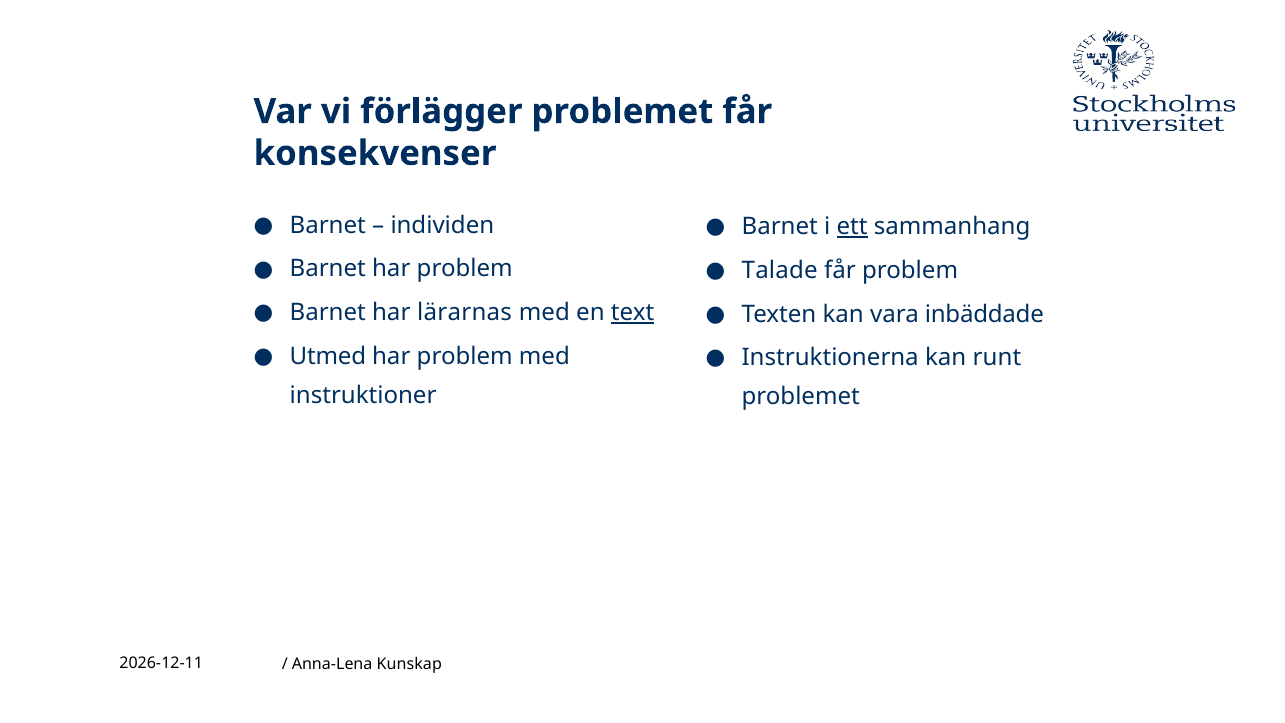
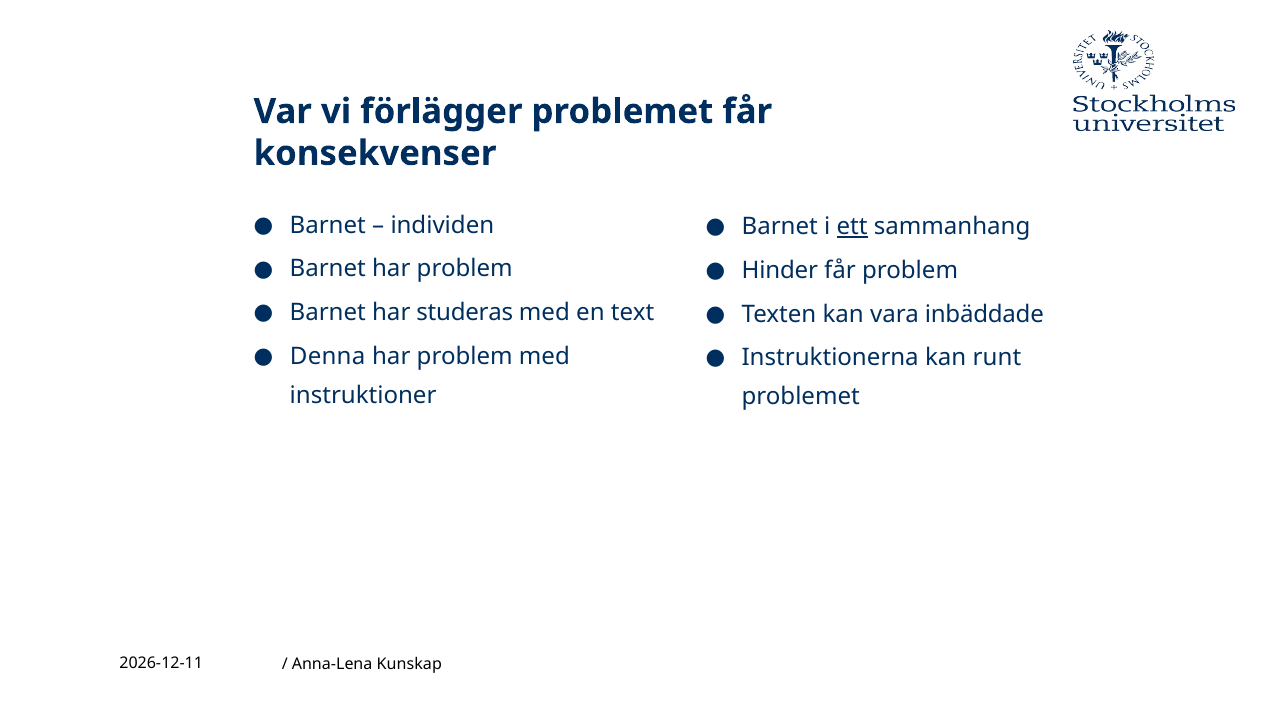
Talade: Talade -> Hinder
lärarnas: lärarnas -> studeras
text underline: present -> none
Utmed: Utmed -> Denna
